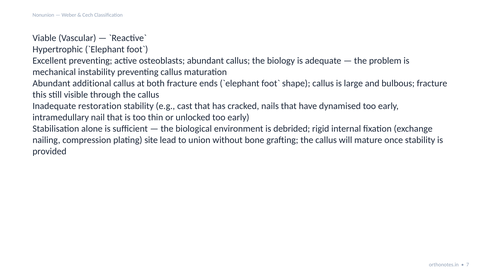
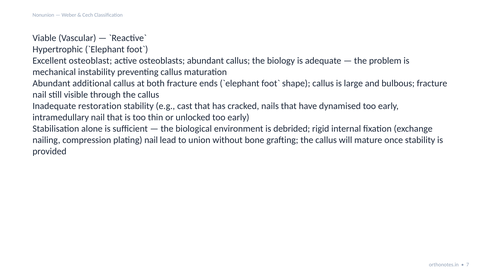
Excellent preventing: preventing -> osteoblast
this at (40, 94): this -> nail
plating site: site -> nail
